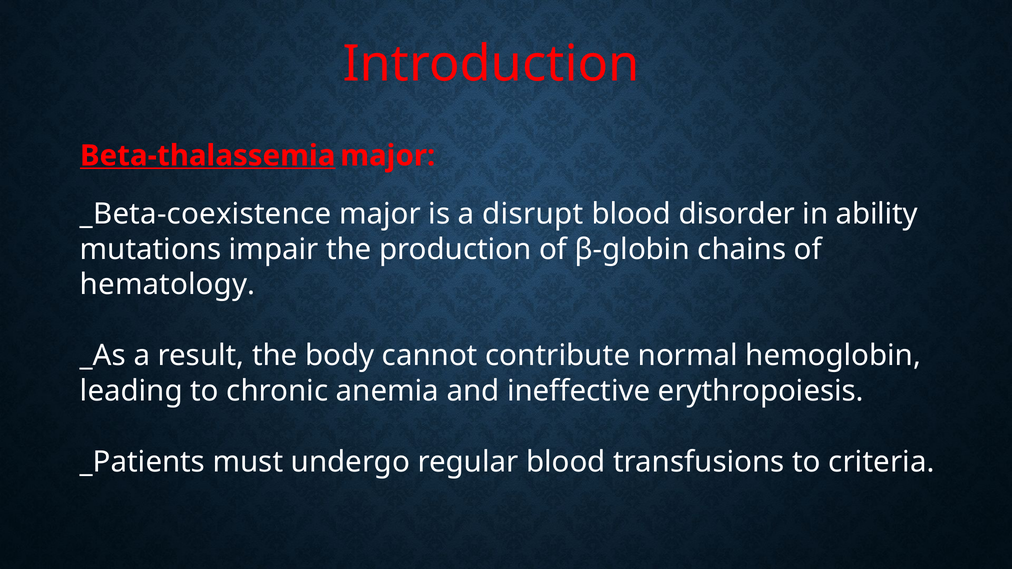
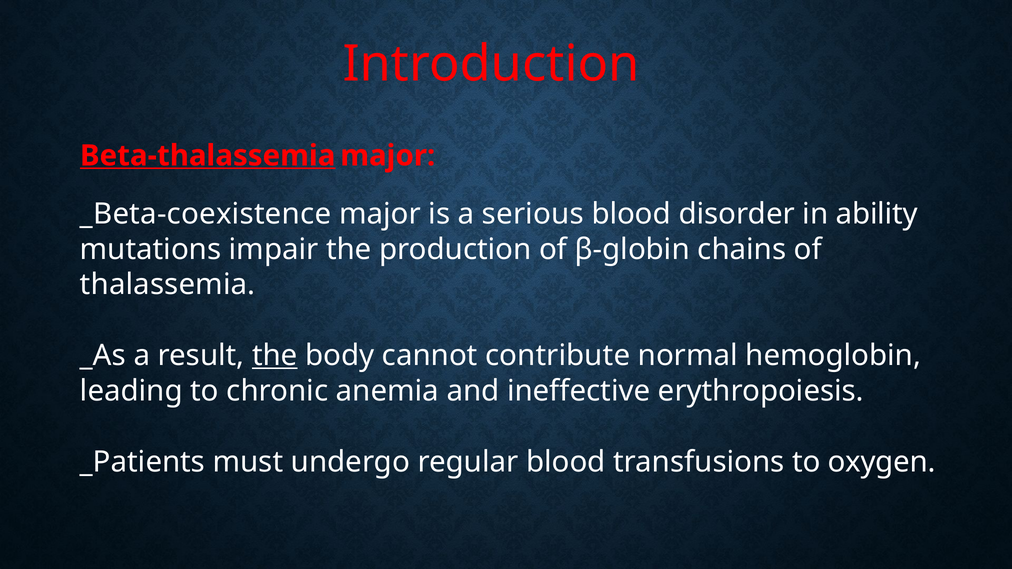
disrupt: disrupt -> serious
hematology: hematology -> thalassemia
the at (275, 356) underline: none -> present
criteria: criteria -> oxygen
